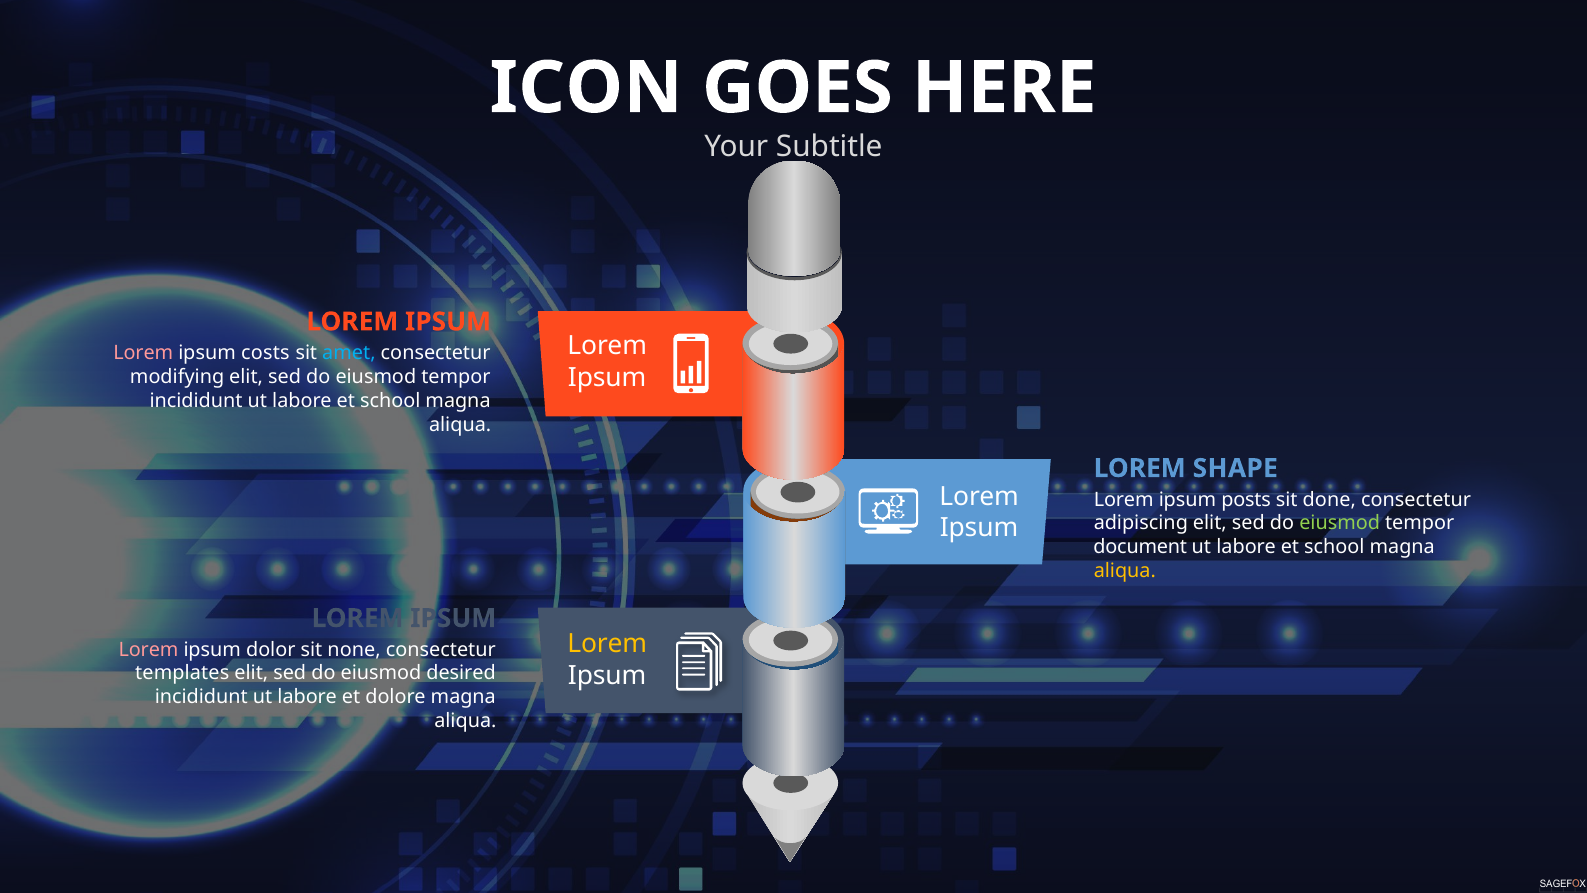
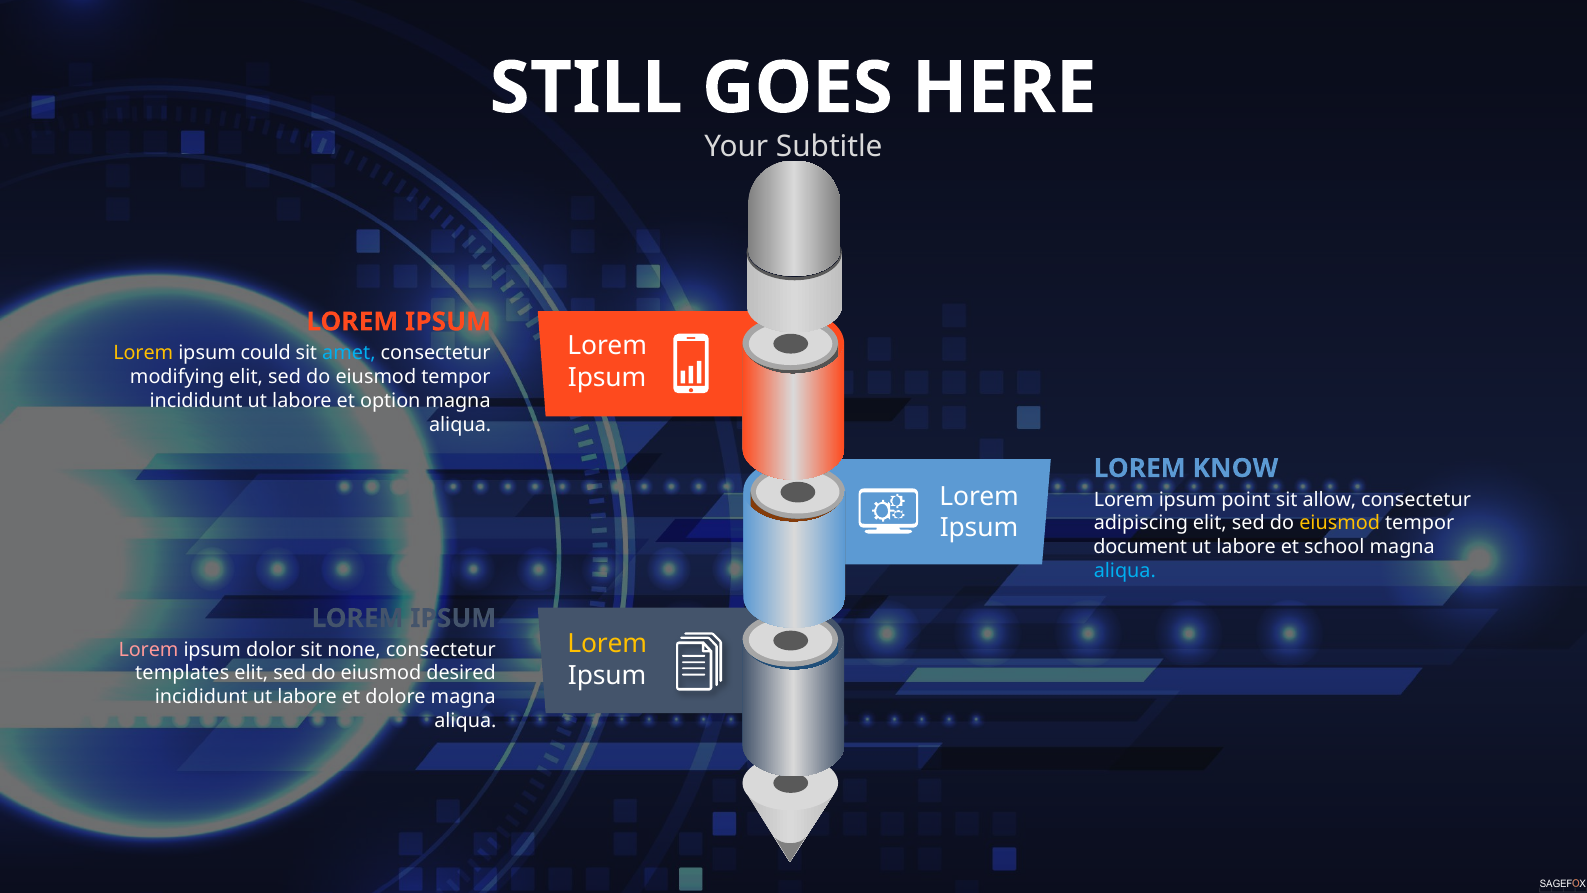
ICON: ICON -> STILL
Lorem at (143, 353) colour: pink -> yellow
costs: costs -> could
school at (390, 401): school -> option
SHAPE: SHAPE -> KNOW
posts: posts -> point
done: done -> allow
eiusmod at (1340, 523) colour: light green -> yellow
aliqua at (1125, 571) colour: yellow -> light blue
